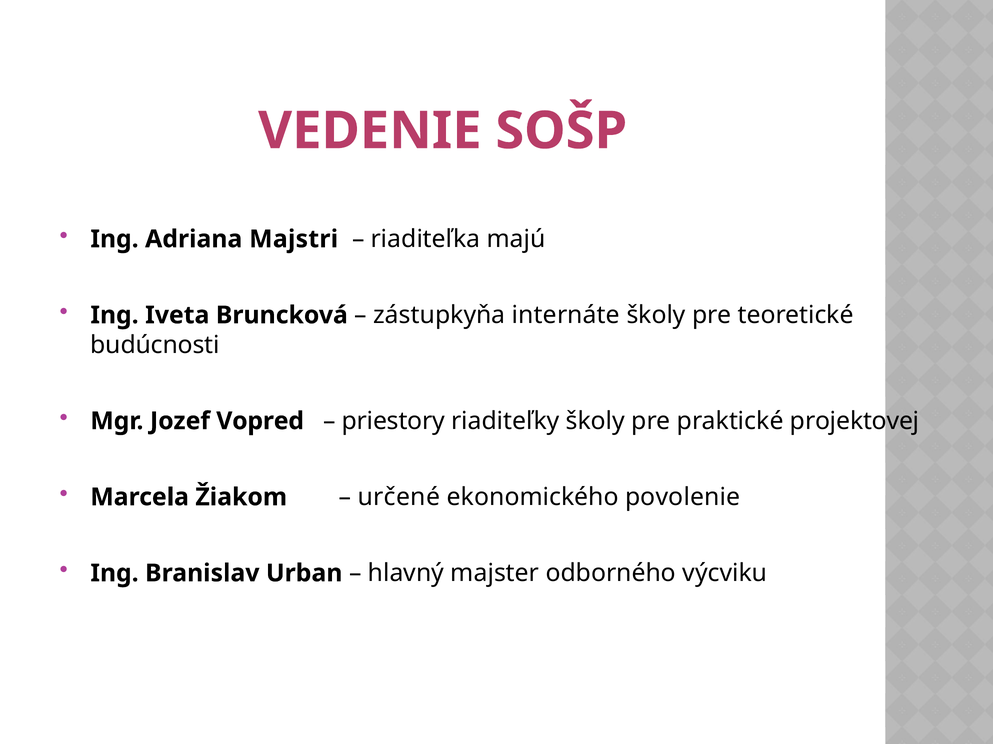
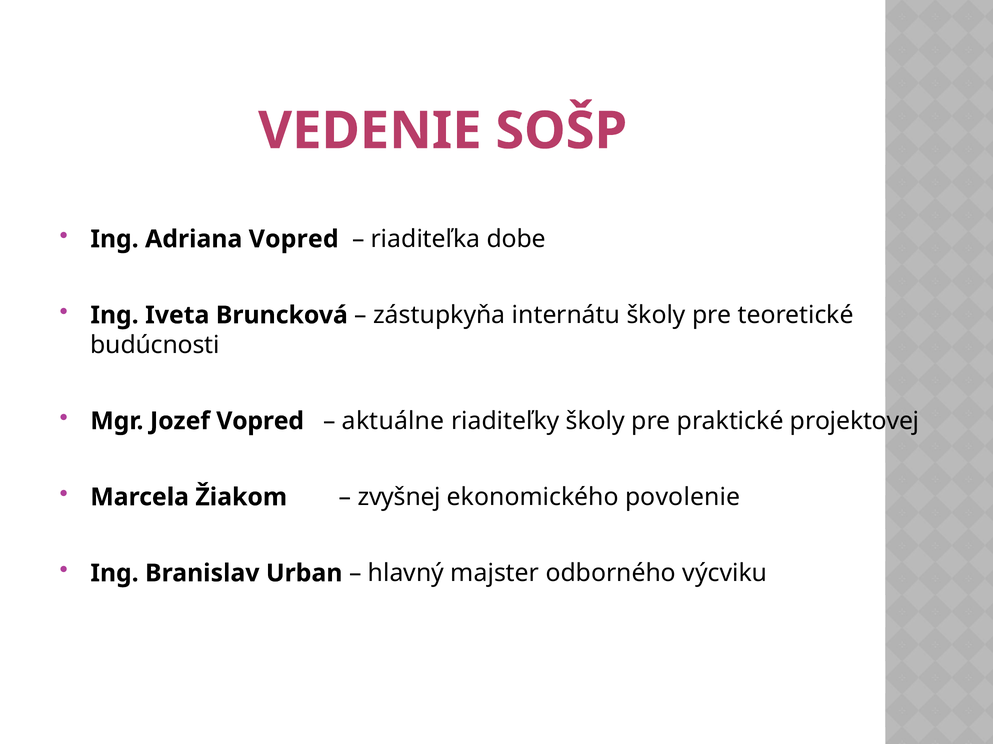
Adriana Majstri: Majstri -> Vopred
majú: majú -> dobe
internáte: internáte -> internátu
priestory: priestory -> aktuálne
určené: určené -> zvyšnej
